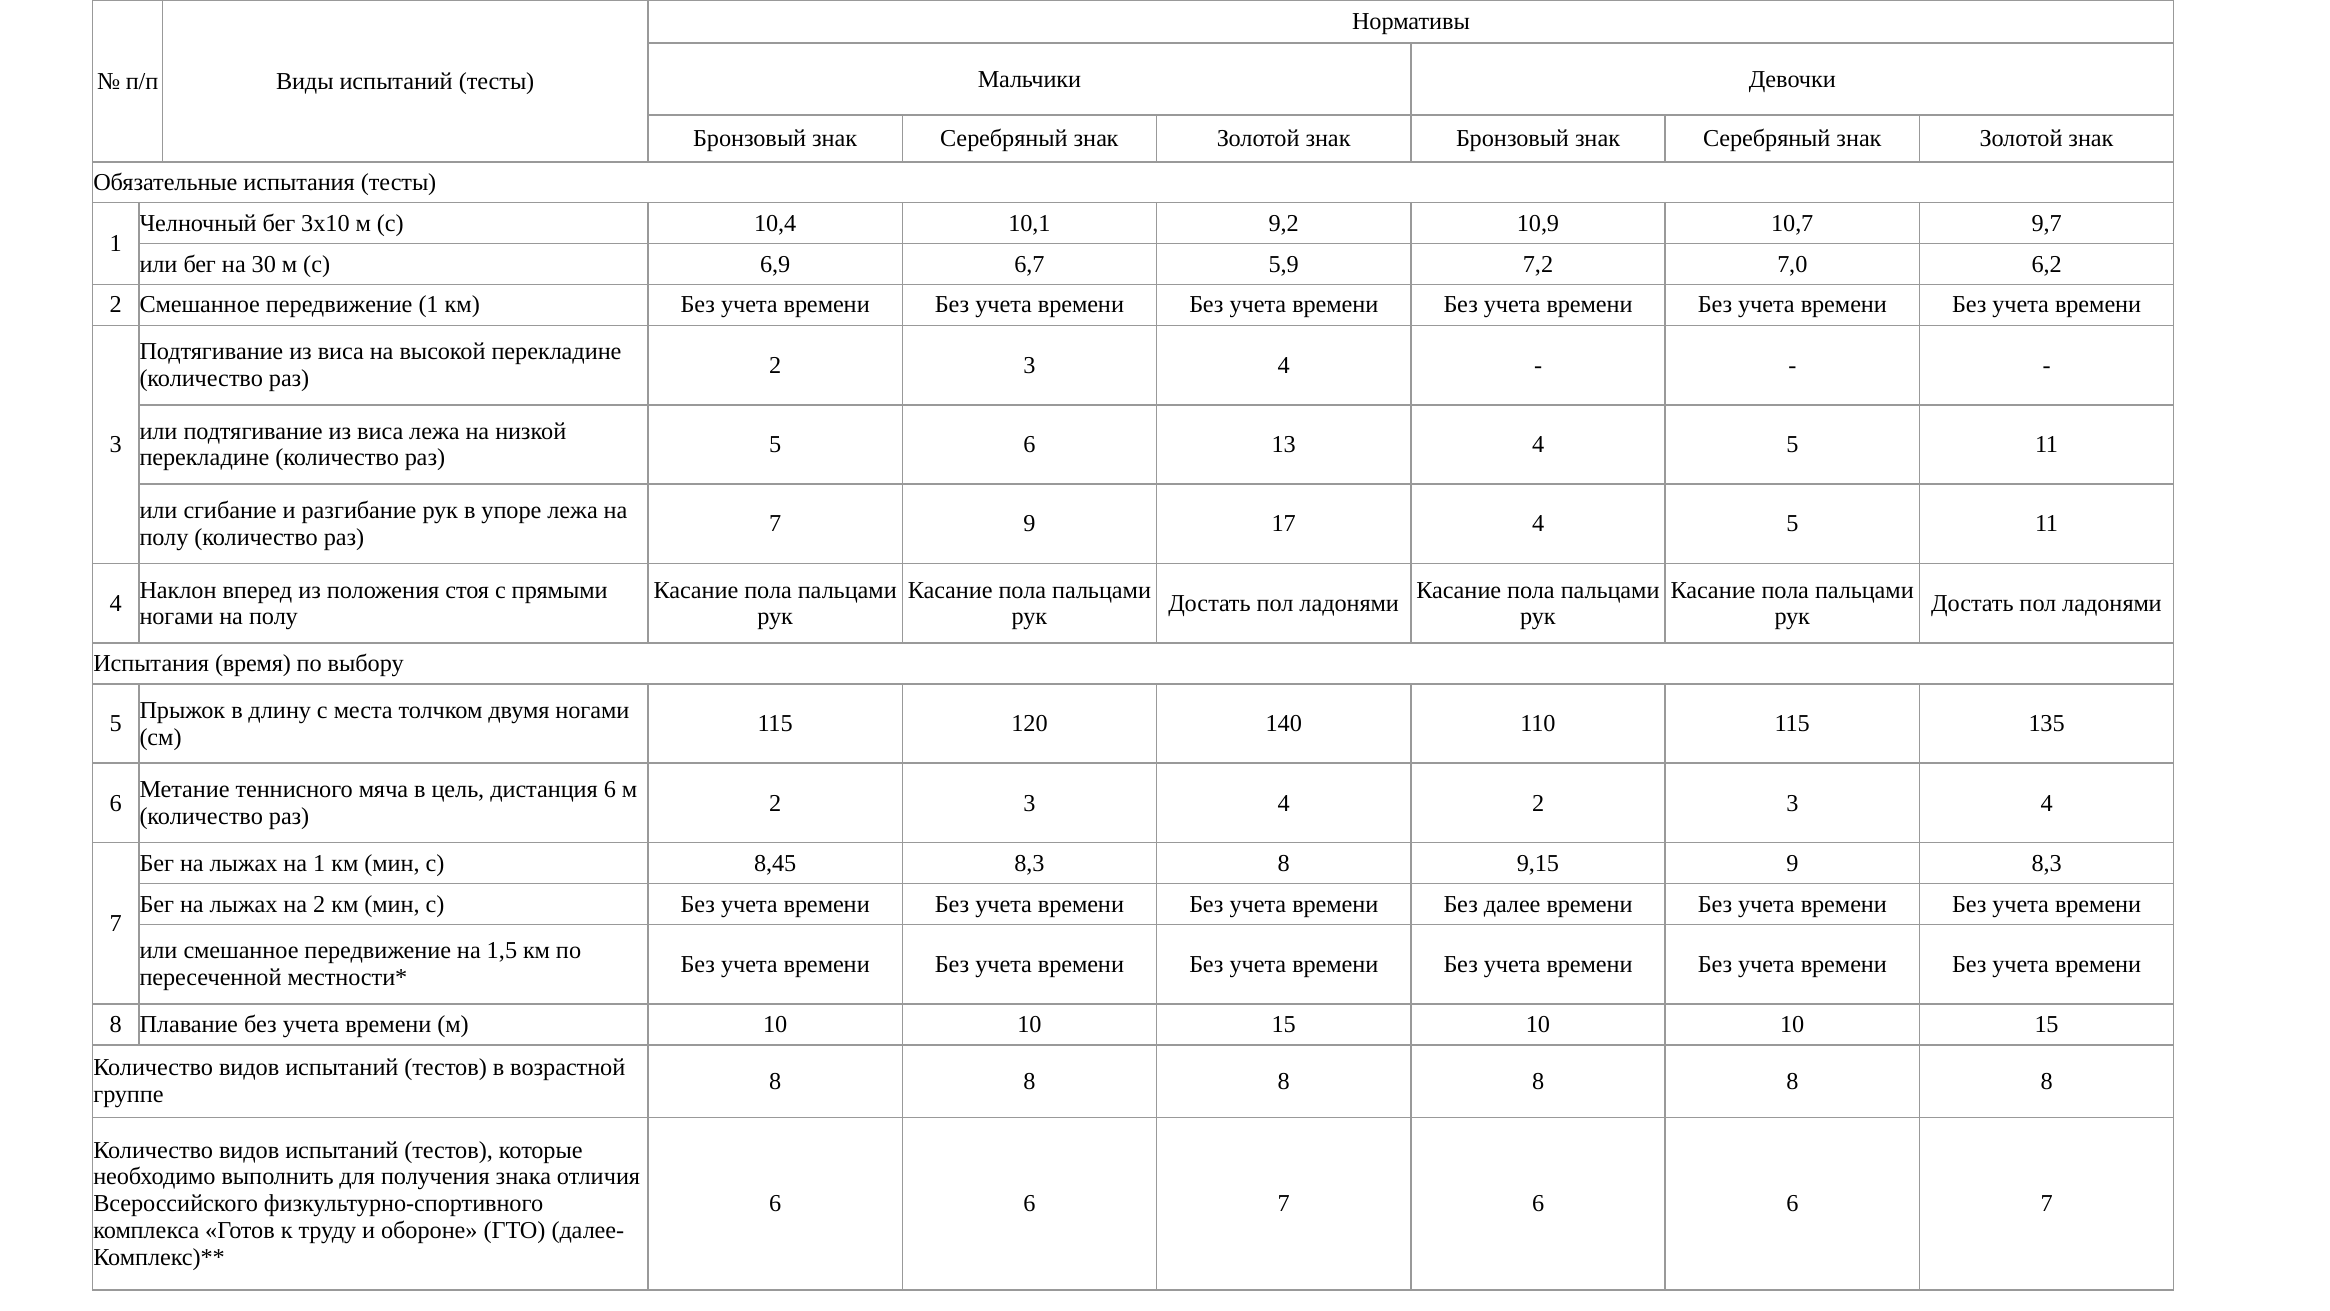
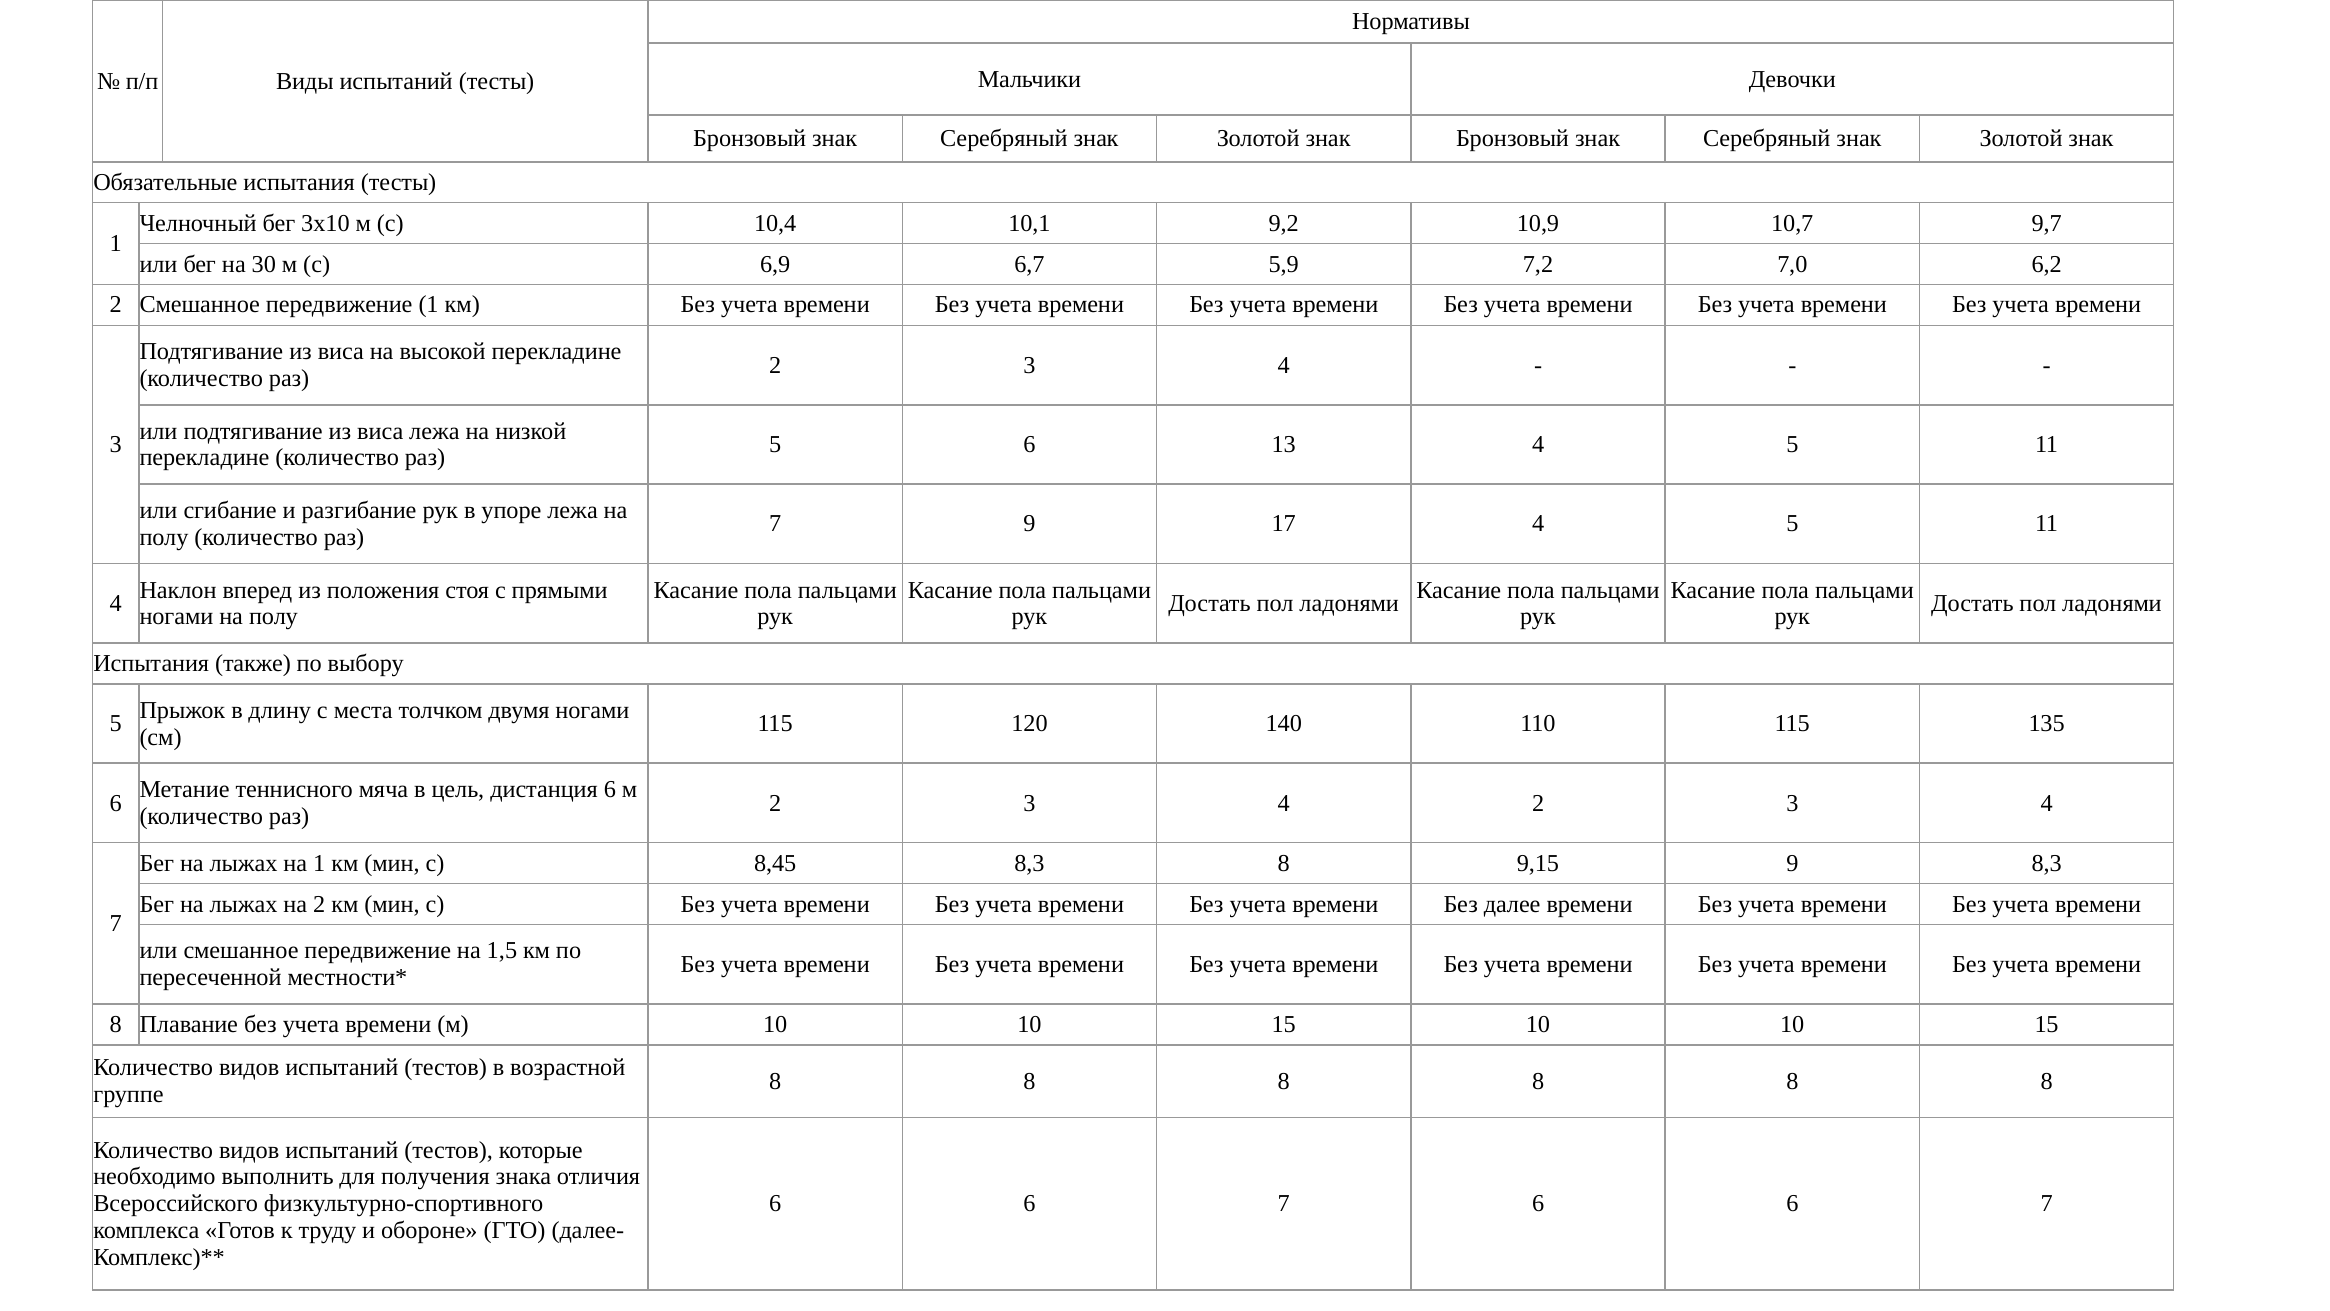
время: время -> также
